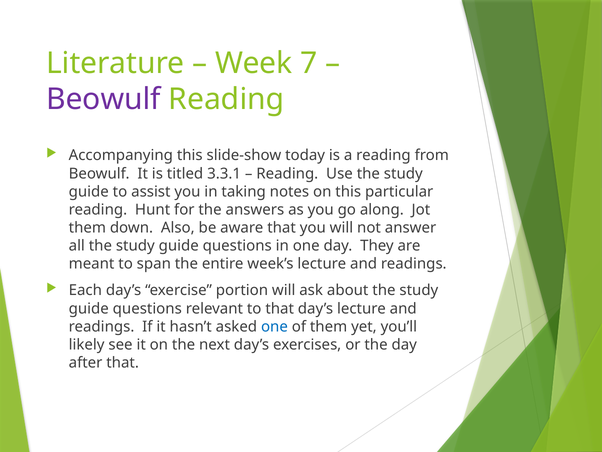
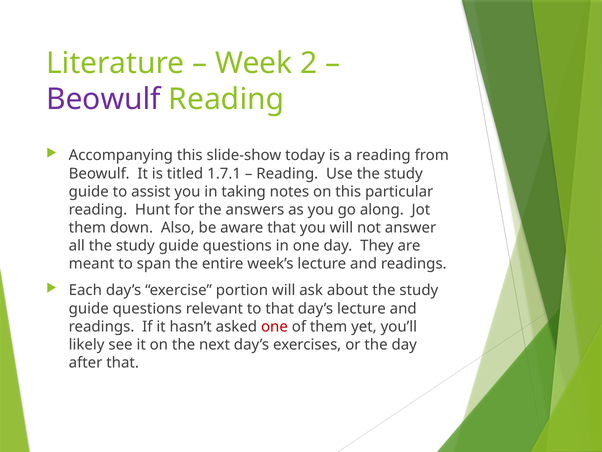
7: 7 -> 2
3.3.1: 3.3.1 -> 1.7.1
one at (274, 326) colour: blue -> red
